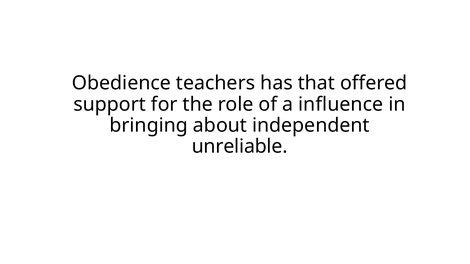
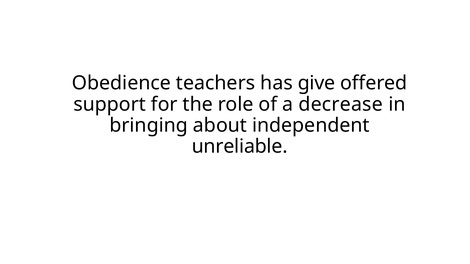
that: that -> give
influence: influence -> decrease
